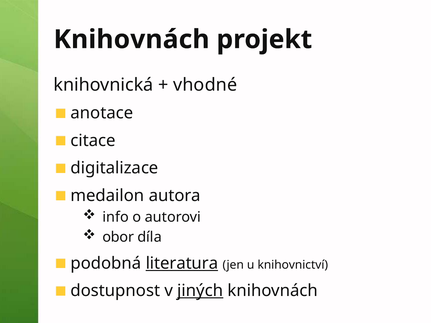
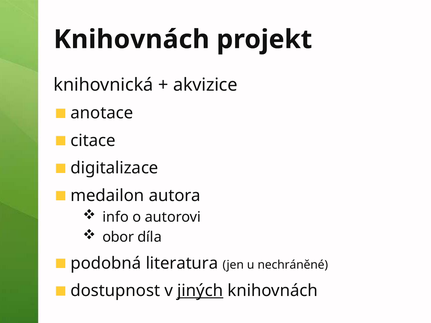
vhodné: vhodné -> akvizice
literatura underline: present -> none
knihovnictví: knihovnictví -> nechráněné
